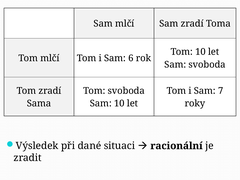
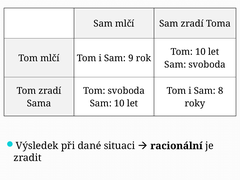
6: 6 -> 9
7: 7 -> 8
